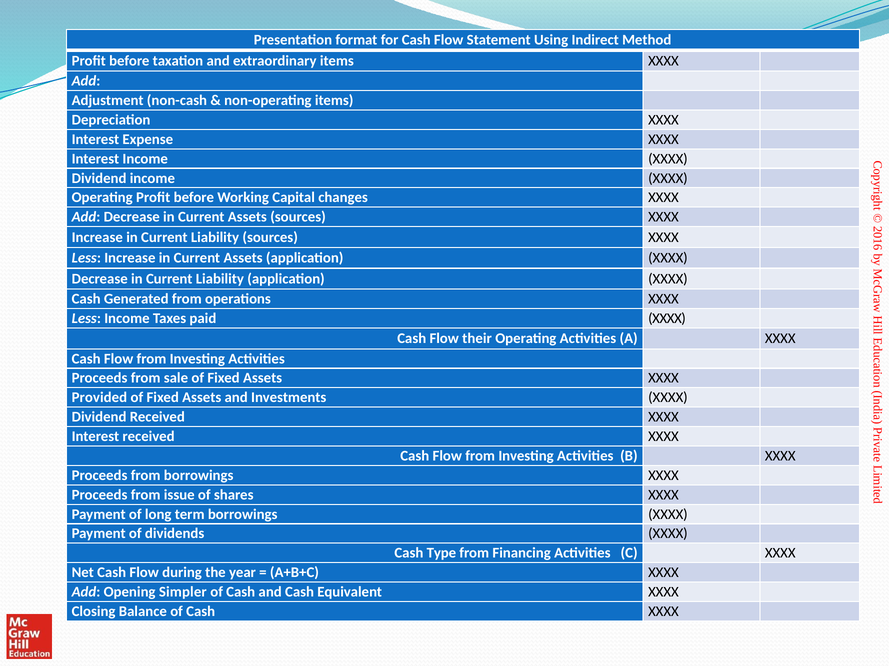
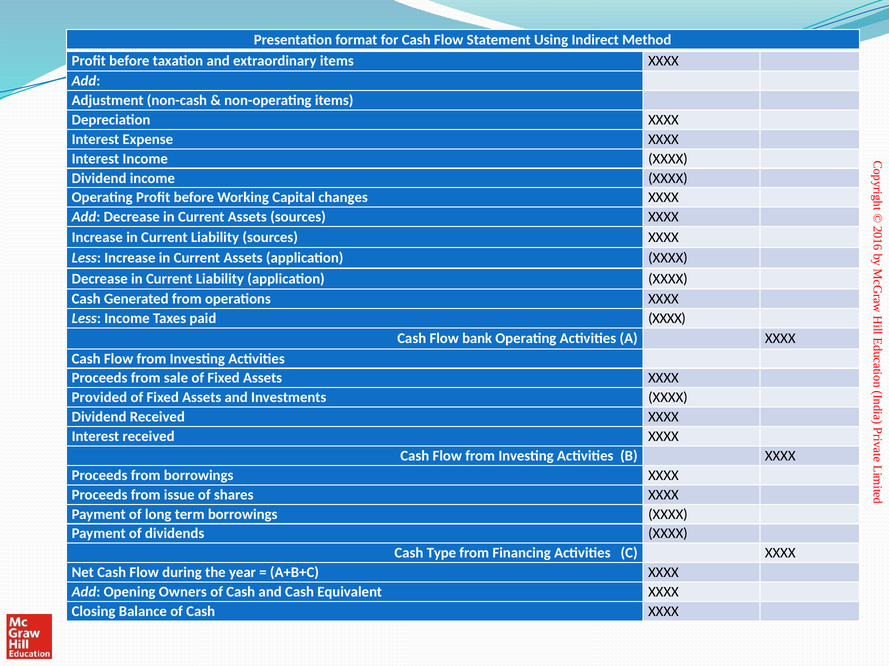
their: their -> bank
Simpler: Simpler -> Owners
